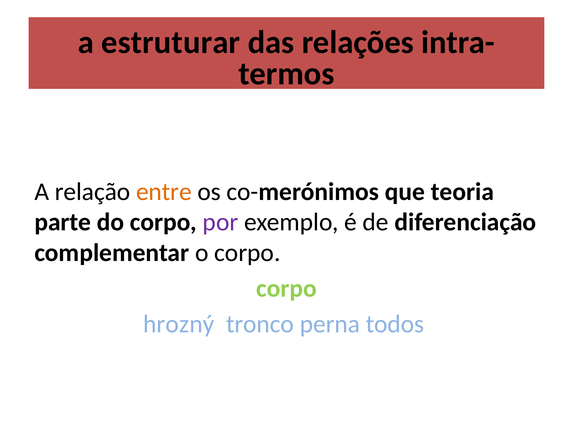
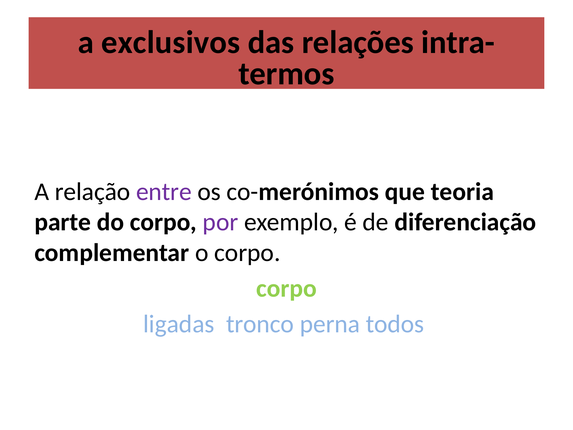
estruturar: estruturar -> exclusivos
entre colour: orange -> purple
hrozný: hrozný -> ligadas
